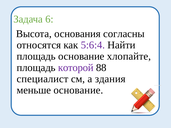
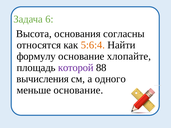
5:6:4 colour: purple -> orange
площадь at (36, 56): площадь -> формулу
специалист: специалист -> вычисления
здания: здания -> одного
